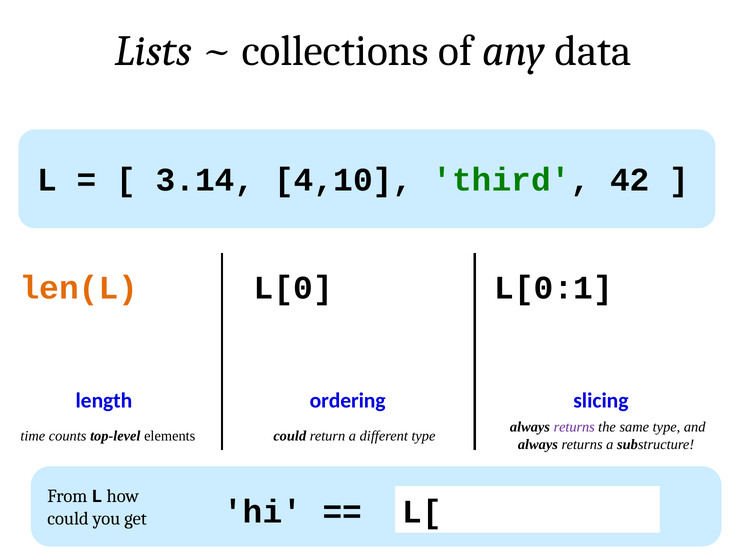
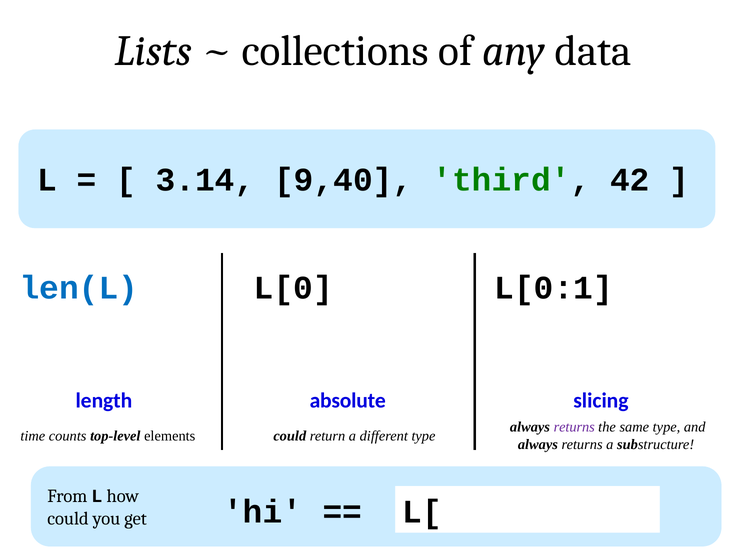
4,10: 4,10 -> 9,40
len(L colour: orange -> blue
ordering: ordering -> absolute
